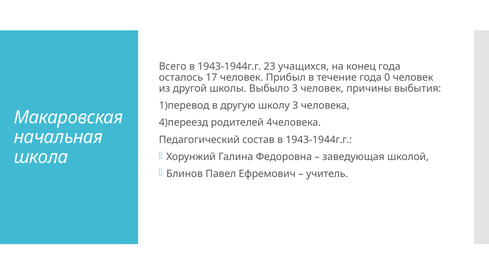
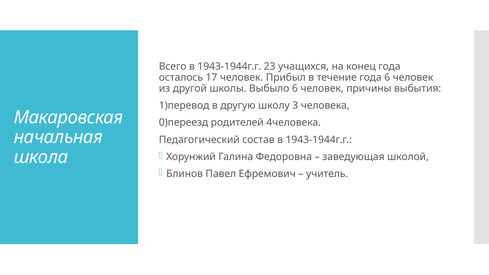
года 0: 0 -> 6
Выбыло 3: 3 -> 6
4)переезд: 4)переезд -> 0)переезд
